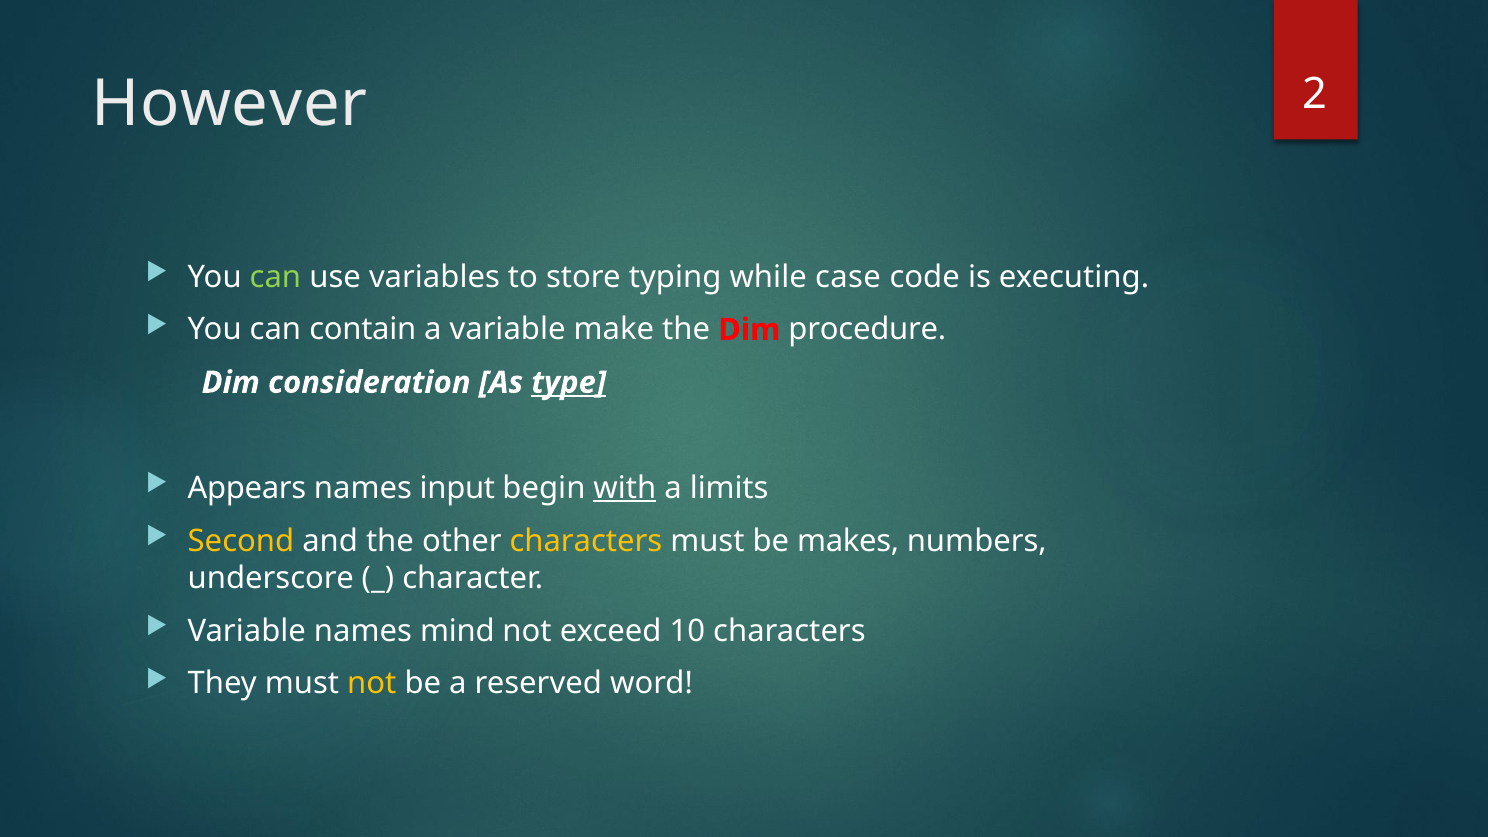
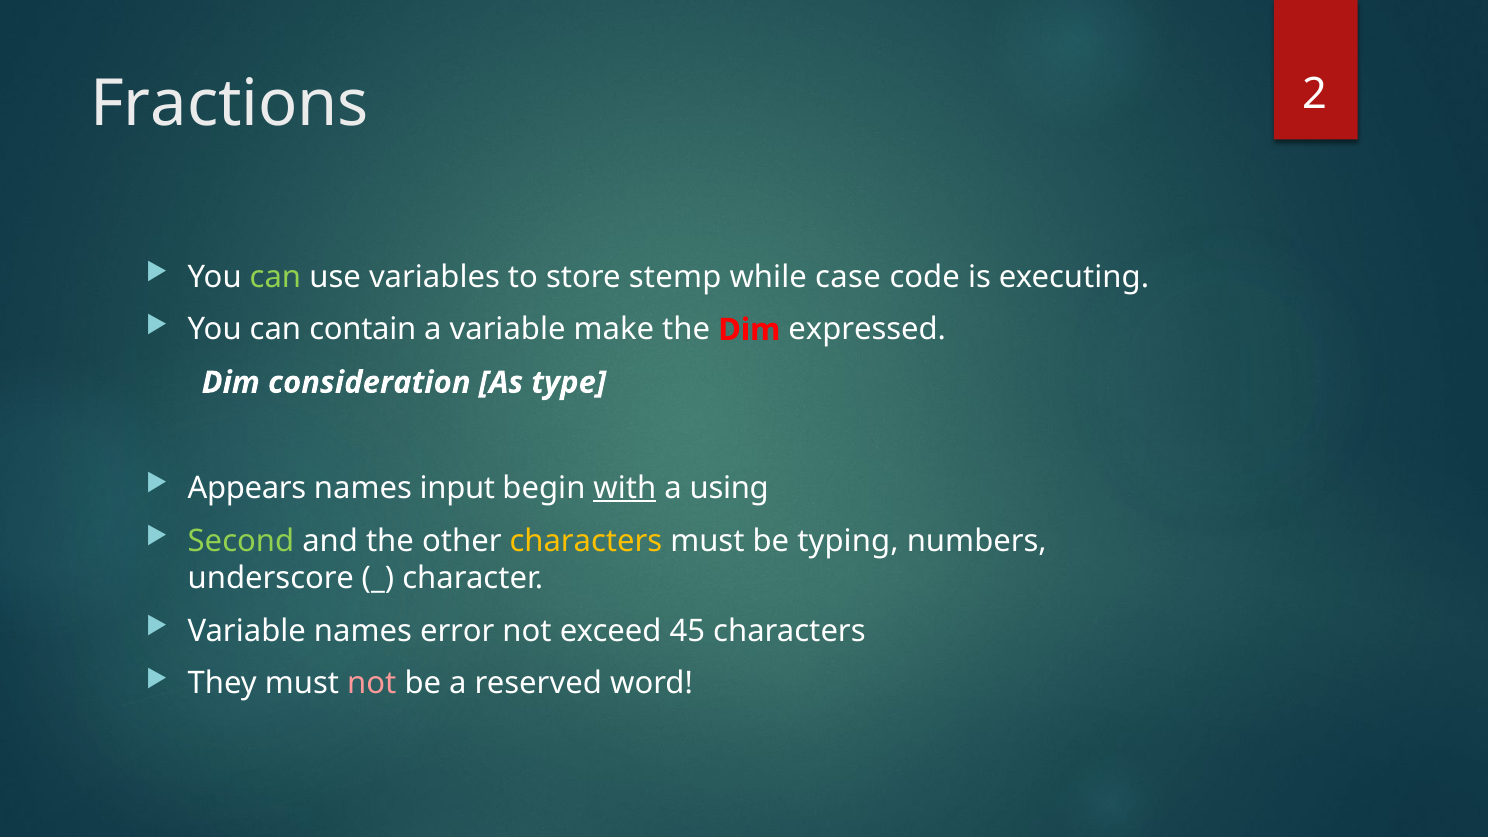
However: However -> Fractions
typing: typing -> stemp
procedure: procedure -> expressed
type underline: present -> none
limits: limits -> using
Second colour: yellow -> light green
makes: makes -> typing
mind: mind -> error
10: 10 -> 45
not at (372, 684) colour: yellow -> pink
